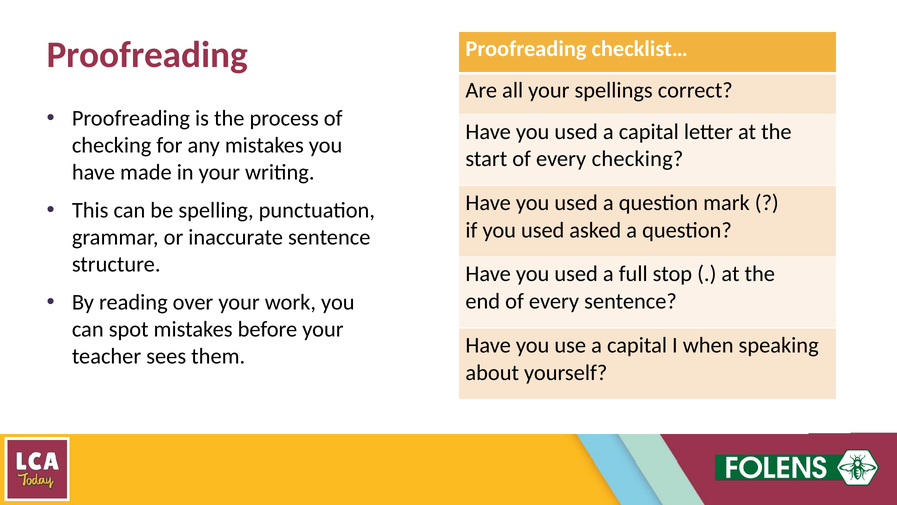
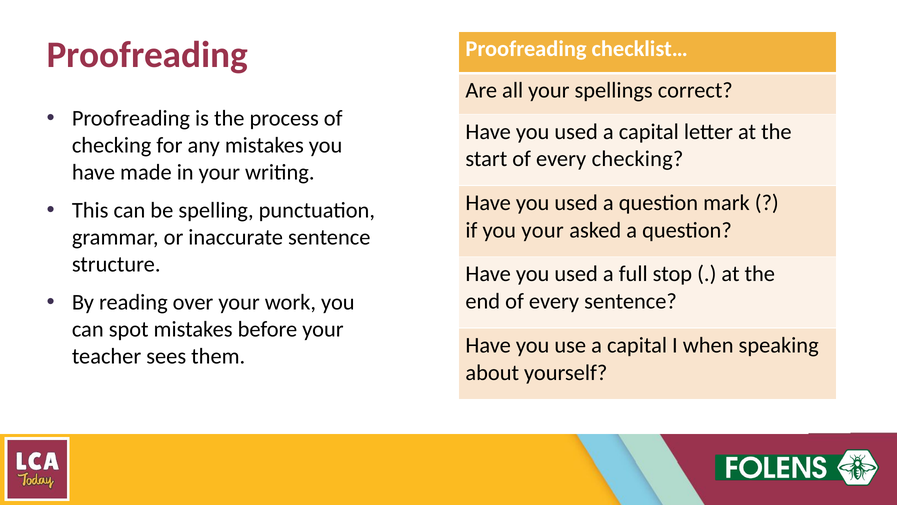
if you used: used -> your
